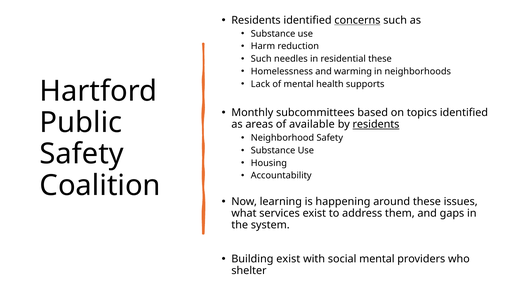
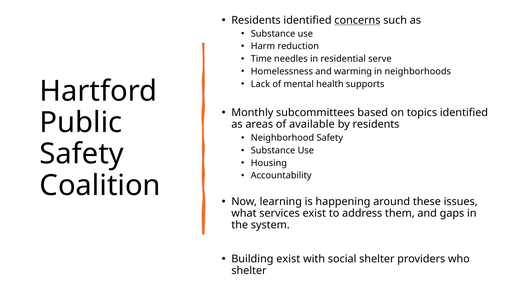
Such at (261, 59): Such -> Time
residential these: these -> serve
residents at (376, 125) underline: present -> none
social mental: mental -> shelter
